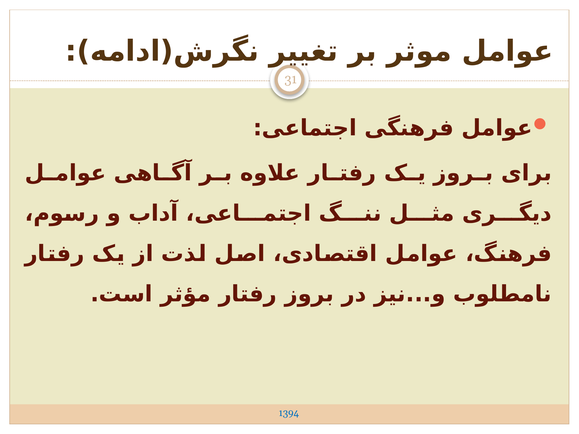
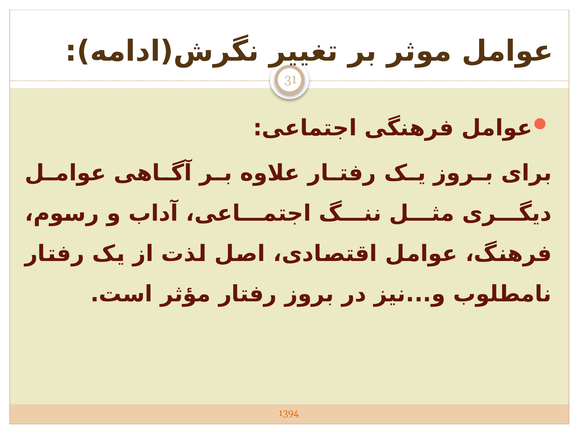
1394 colour: blue -> orange
